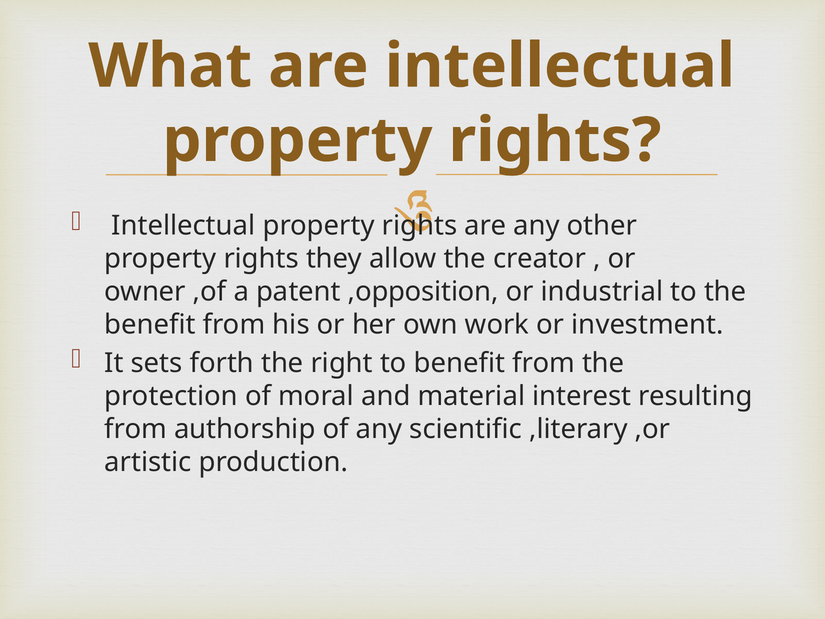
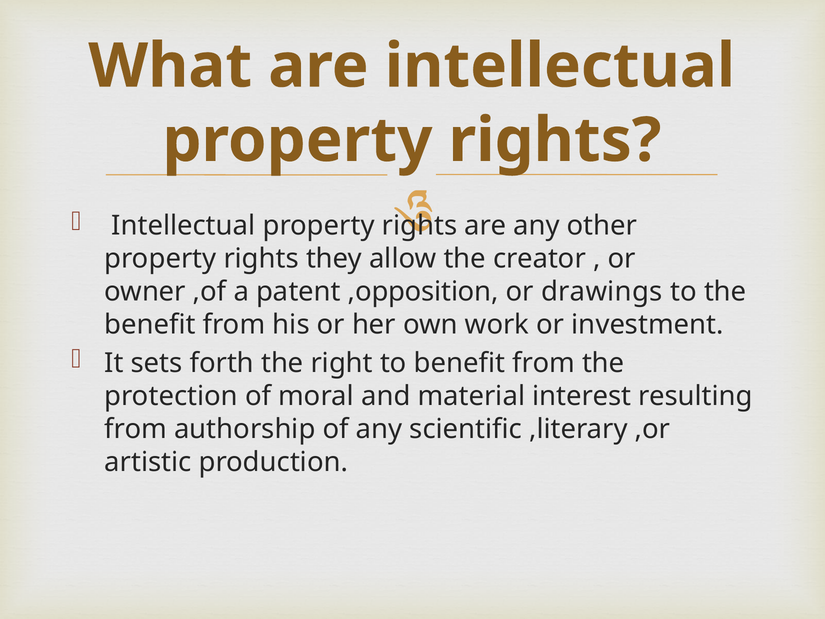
industrial: industrial -> drawings
